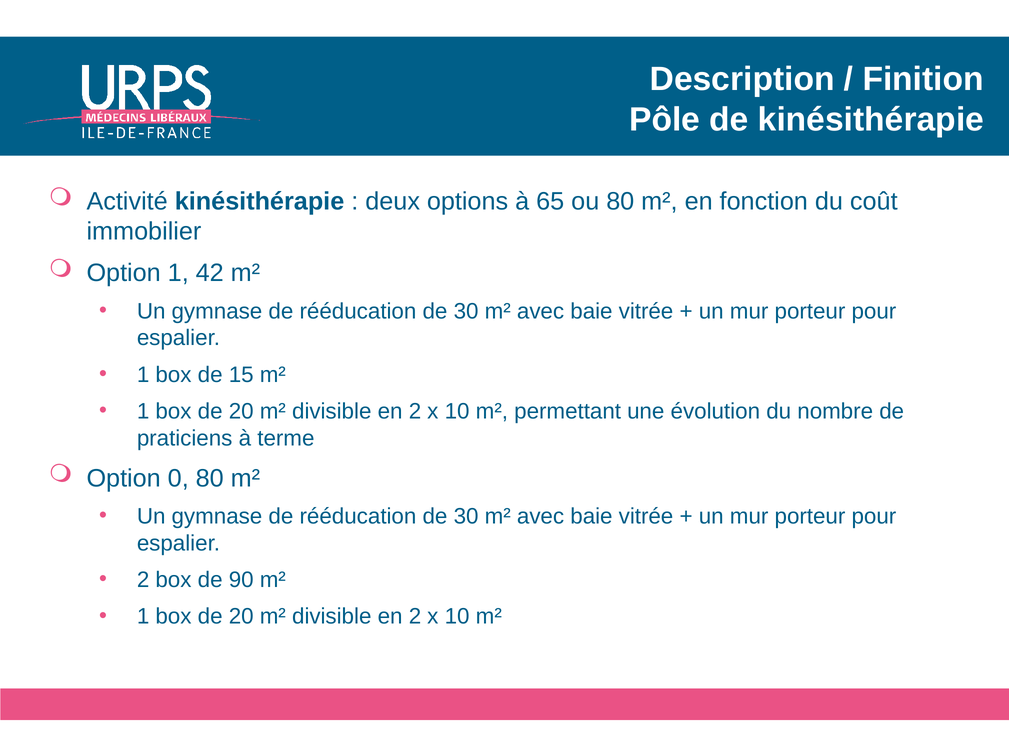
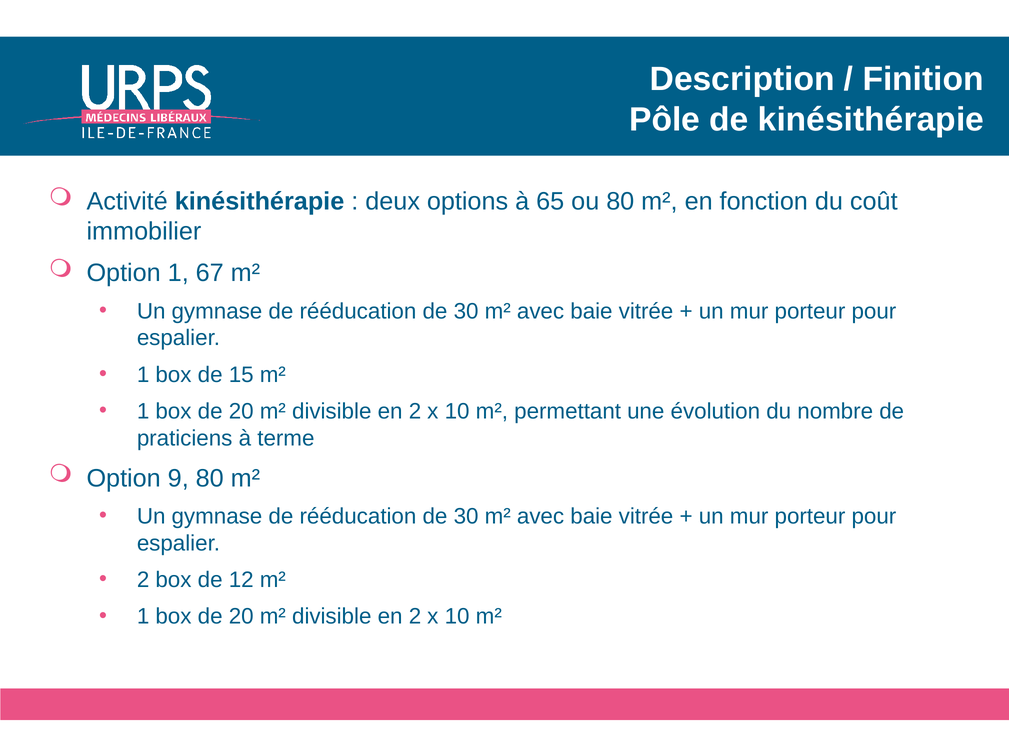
42: 42 -> 67
0: 0 -> 9
90: 90 -> 12
